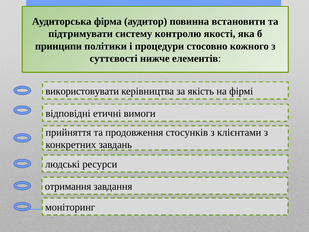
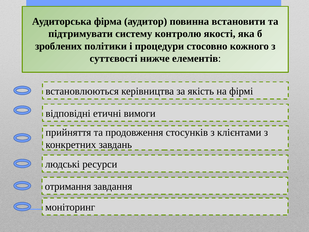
принципи: принципи -> зроблених
використовувати: використовувати -> встановлюються
